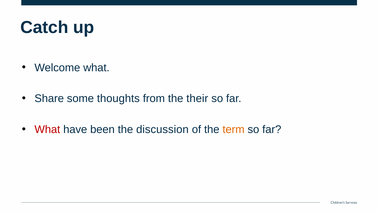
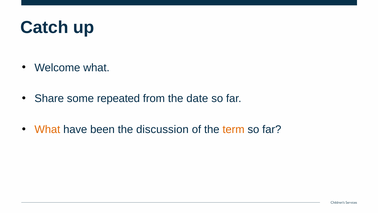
thoughts: thoughts -> repeated
their: their -> date
What at (47, 129) colour: red -> orange
